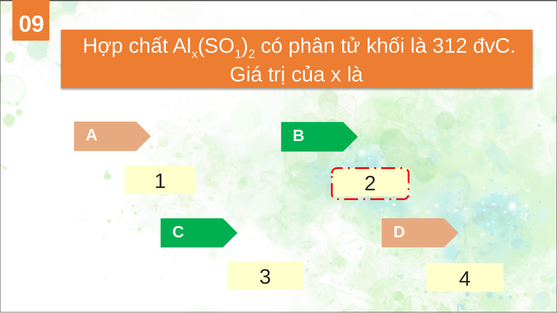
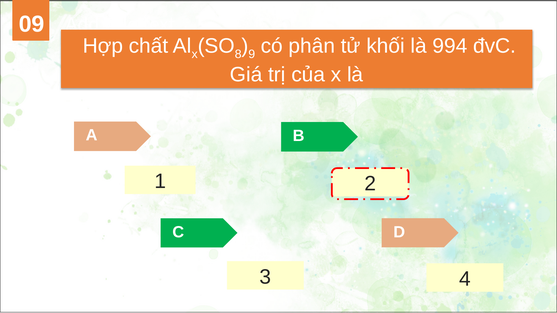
1 at (238, 54): 1 -> 8
2 at (252, 54): 2 -> 9
312: 312 -> 994
